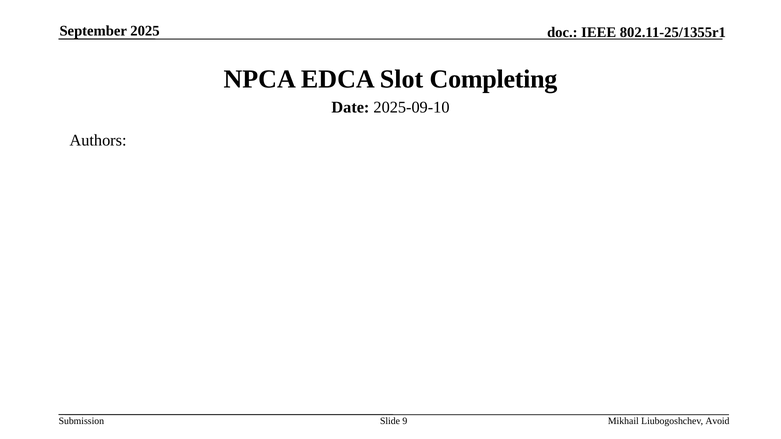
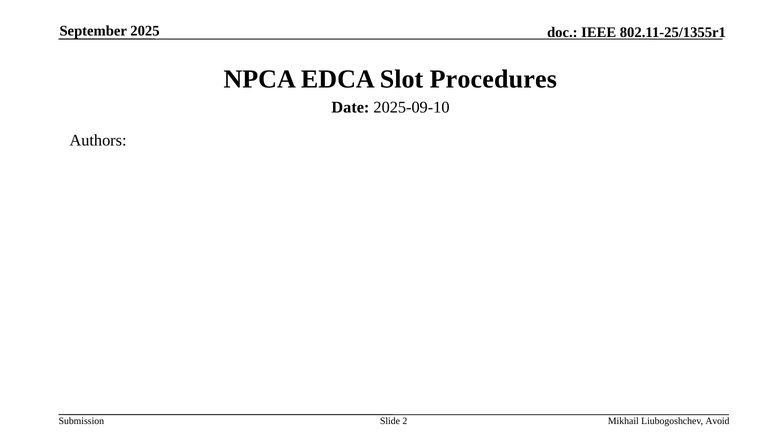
Completing: Completing -> Procedures
9: 9 -> 2
